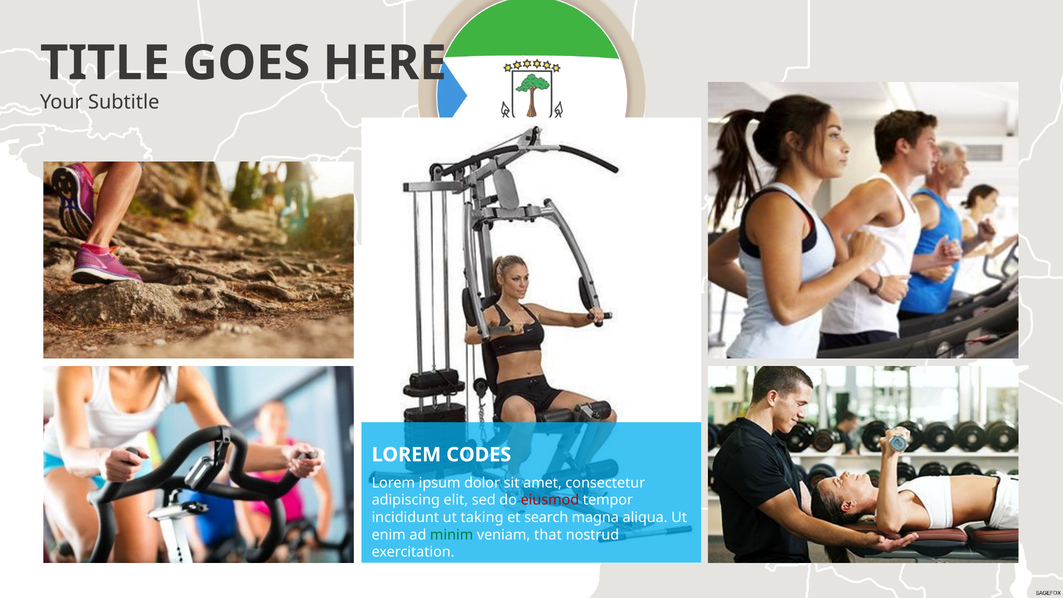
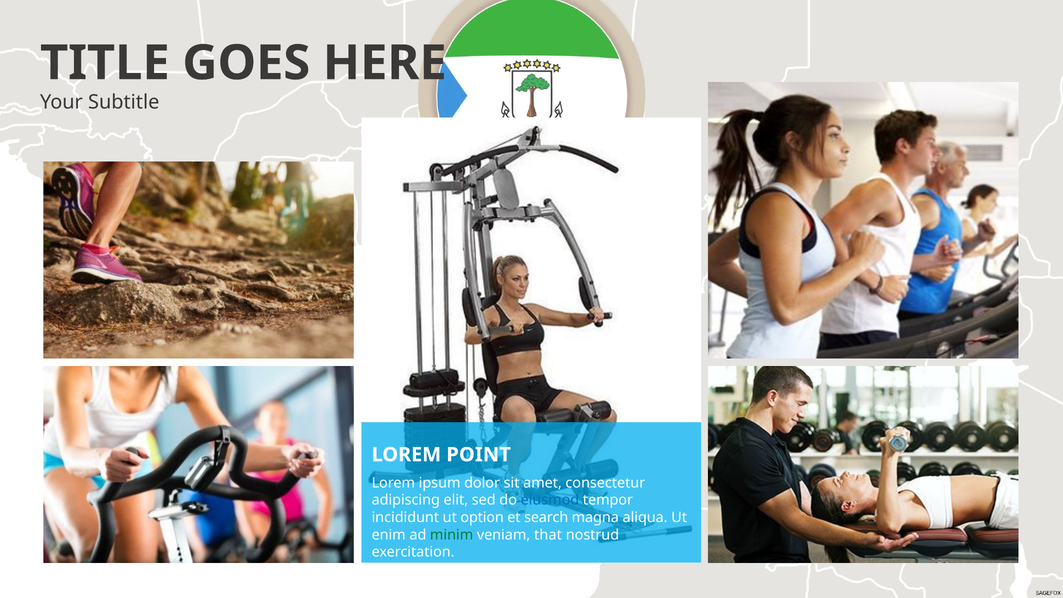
CODES: CODES -> POINT
eiusmod colour: red -> blue
taking: taking -> option
